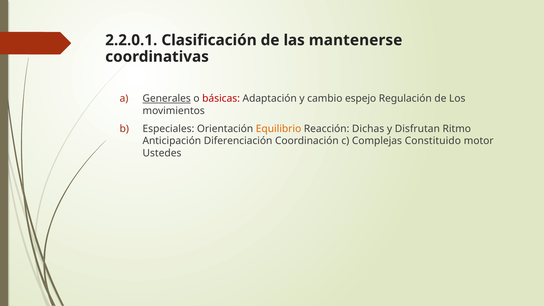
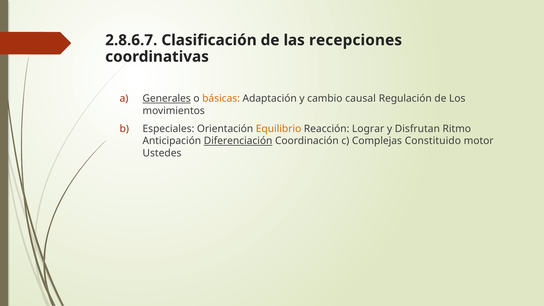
2.2.0.1: 2.2.0.1 -> 2.8.6.7
mantenerse: mantenerse -> recepciones
básicas colour: red -> orange
espejo: espejo -> causal
Dichas: Dichas -> Lograr
Diferenciación underline: none -> present
